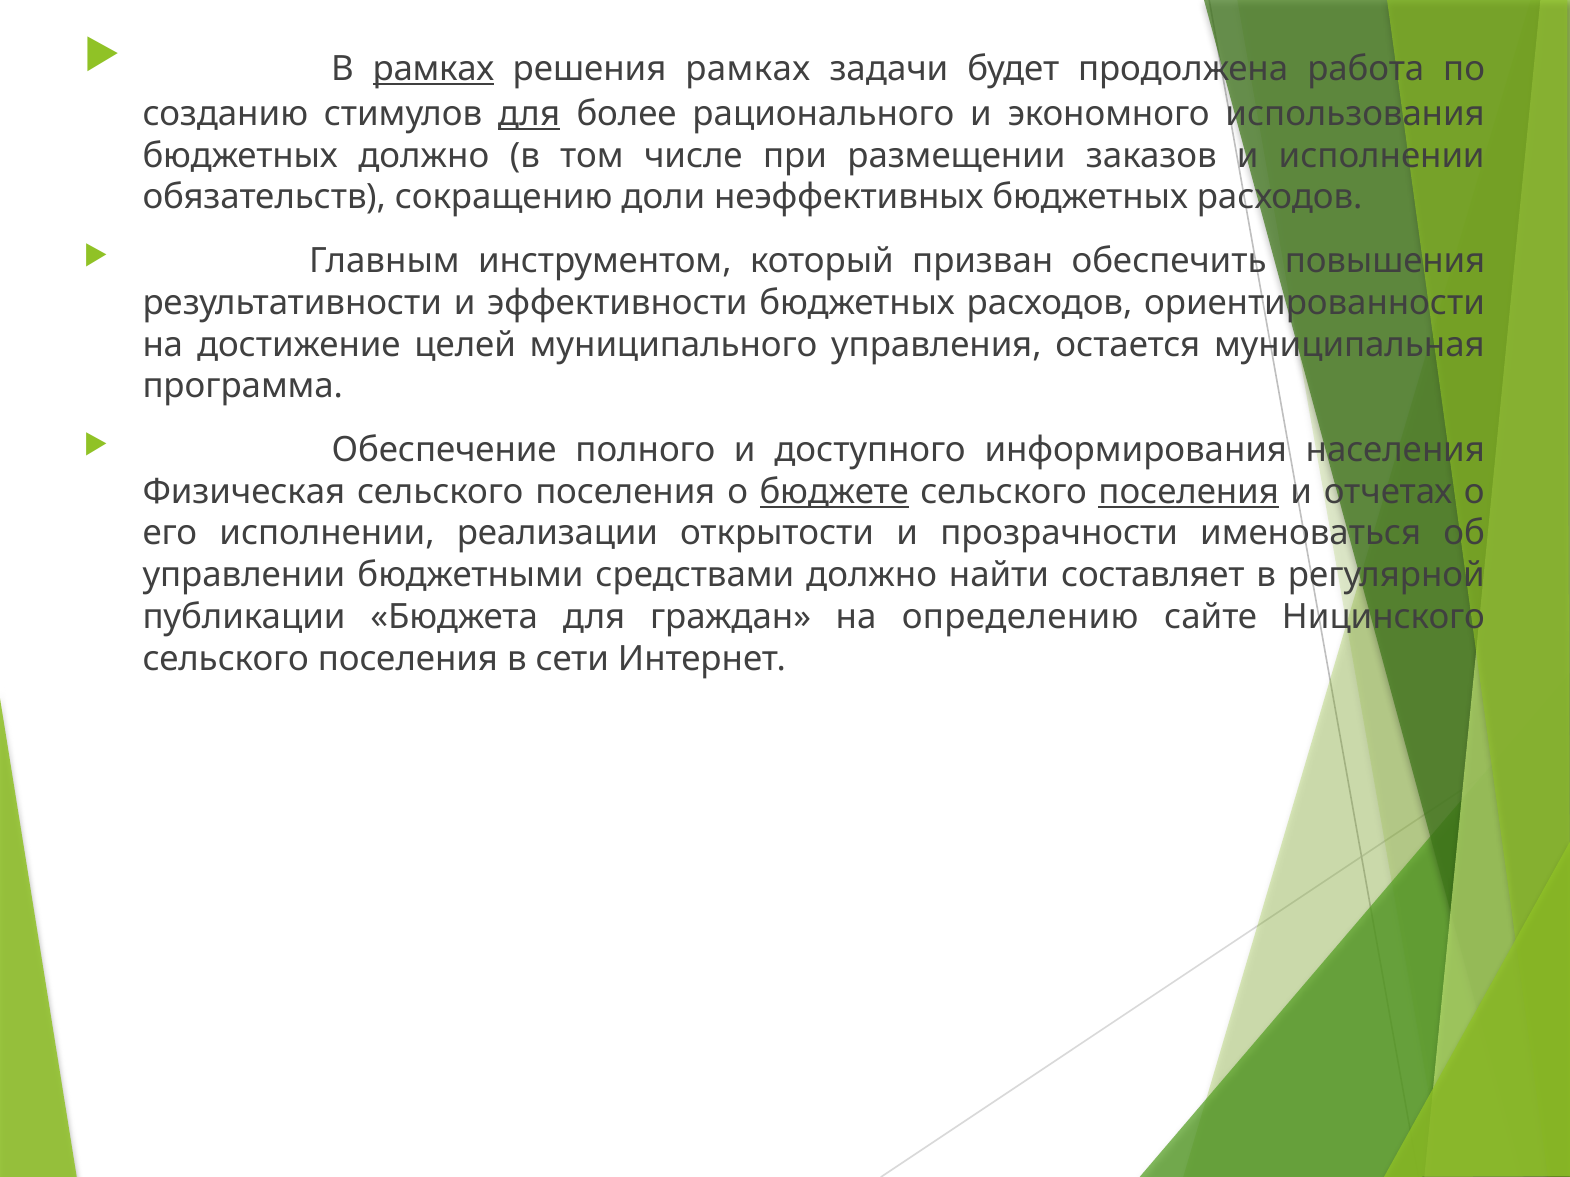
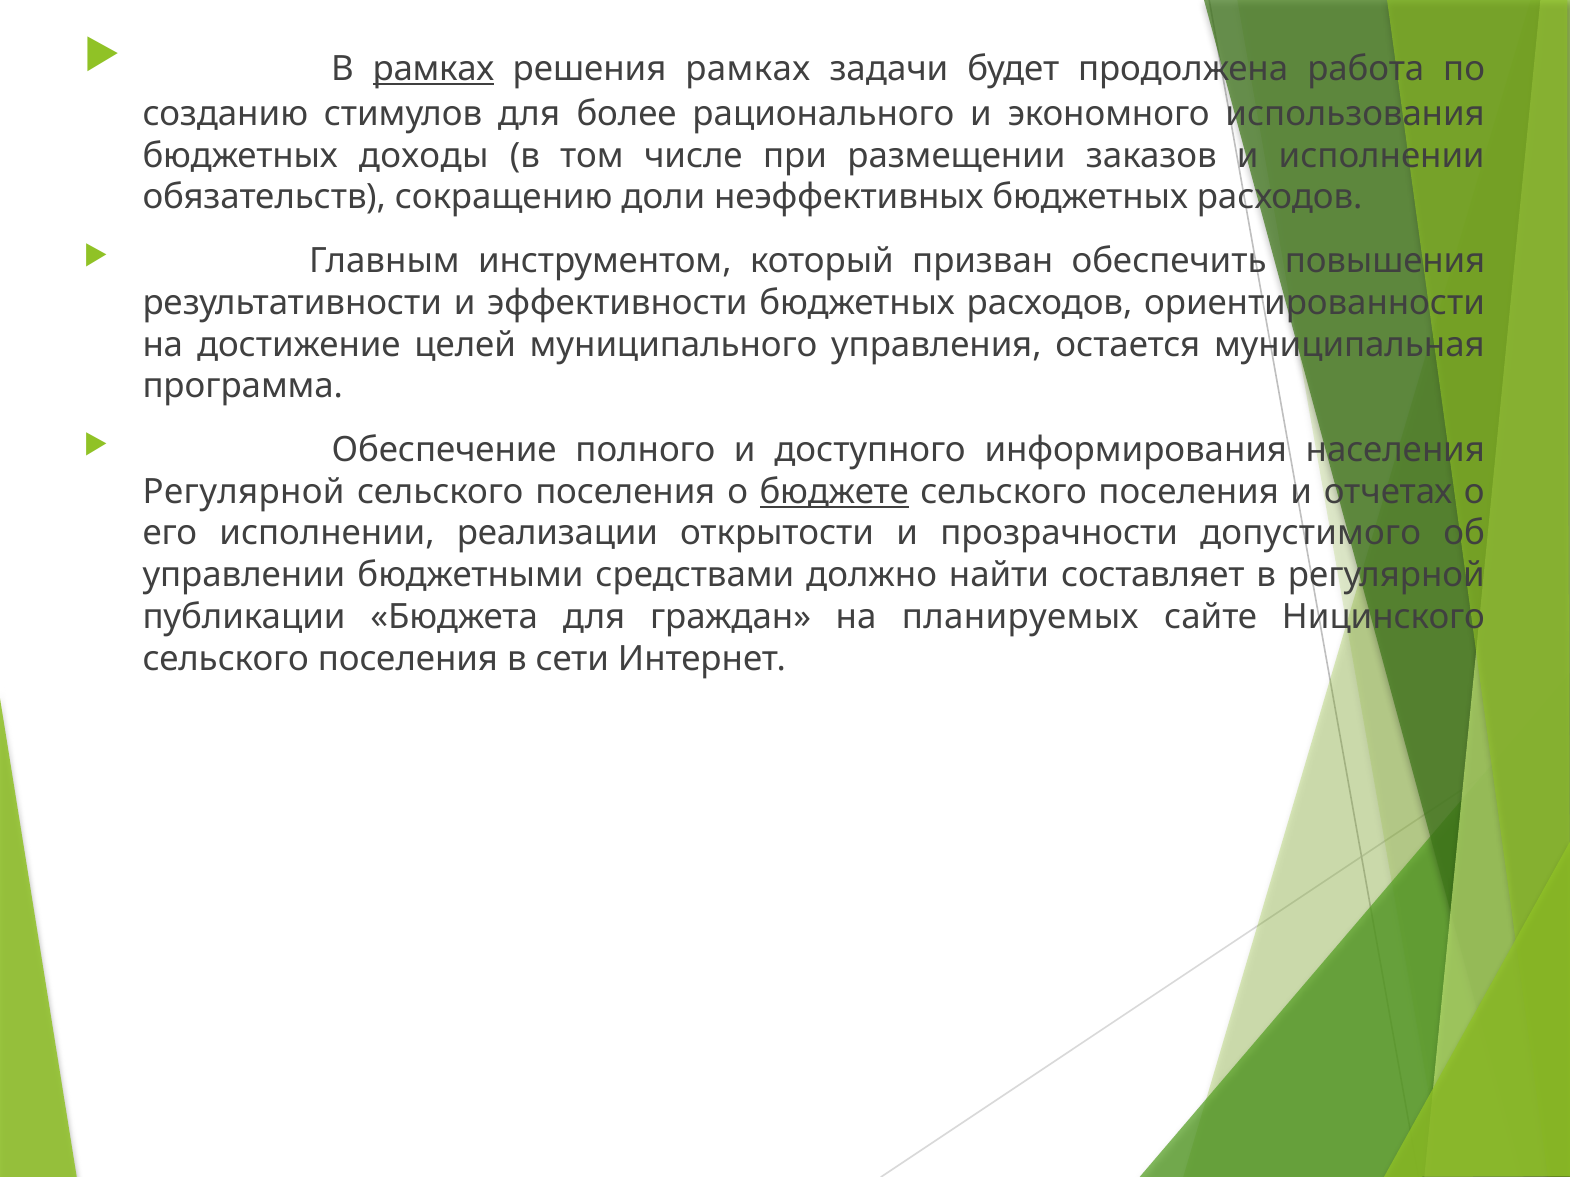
для at (529, 114) underline: present -> none
бюджетных должно: должно -> доходы
Физическая at (244, 492): Физическая -> Регулярной
поселения at (1189, 492) underline: present -> none
именоваться: именоваться -> допустимого
определению: определению -> планируемых
